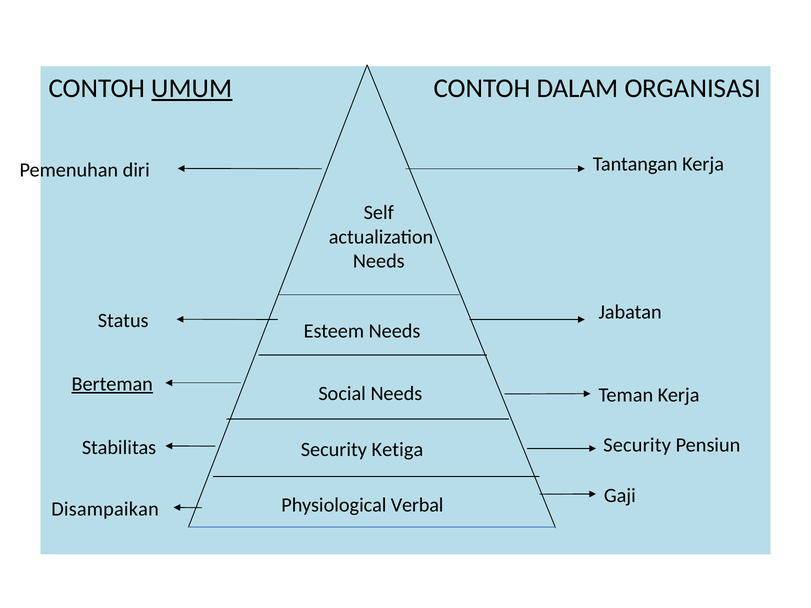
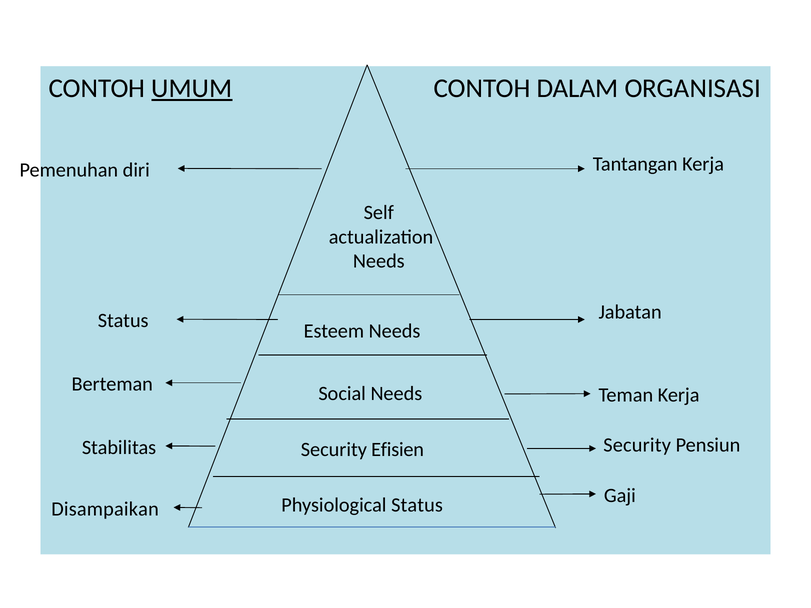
Berteman underline: present -> none
Ketiga: Ketiga -> Efisien
Physiological Verbal: Verbal -> Status
